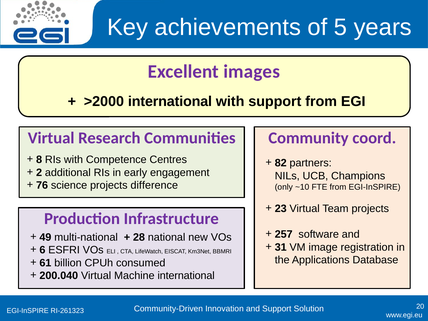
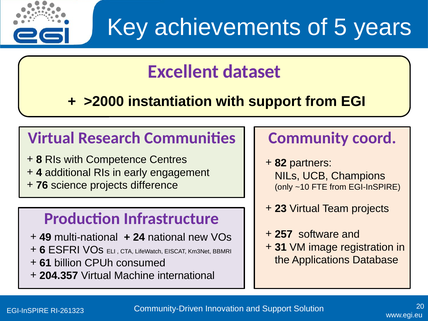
images: images -> dataset
>2000 international: international -> instantiation
2: 2 -> 4
28: 28 -> 24
200.040: 200.040 -> 204.357
